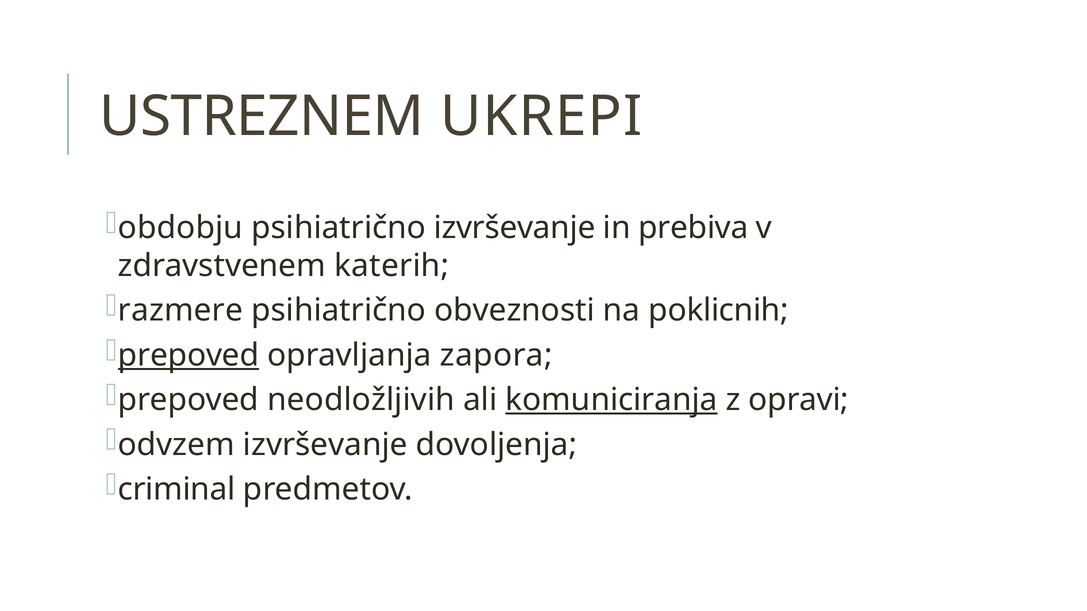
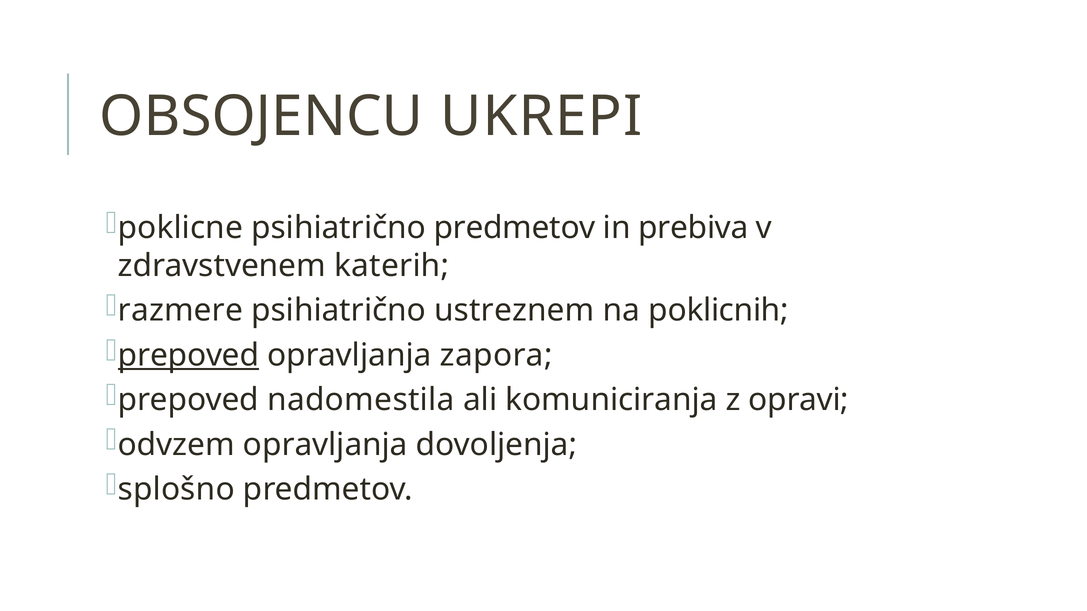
USTREZNEM: USTREZNEM -> OBSOJENCU
obdobju: obdobju -> poklicne
psihiatrično izvrševanje: izvrševanje -> predmetov
obveznosti: obveznosti -> ustreznem
neodložljivih: neodložljivih -> nadomestila
komuniciranja underline: present -> none
odvzem izvrševanje: izvrševanje -> opravljanja
criminal: criminal -> splošno
